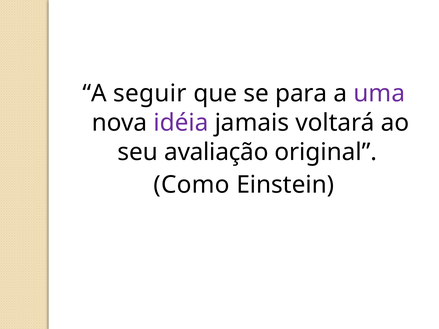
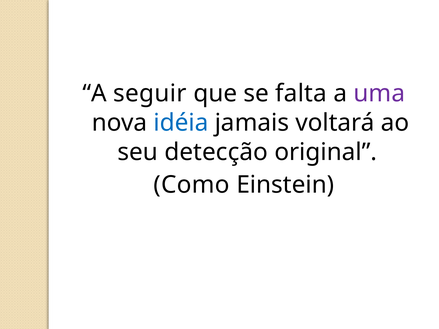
para: para -> falta
idéia colour: purple -> blue
avaliação: avaliação -> detecção
